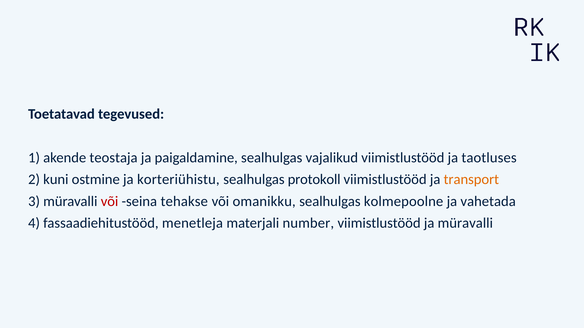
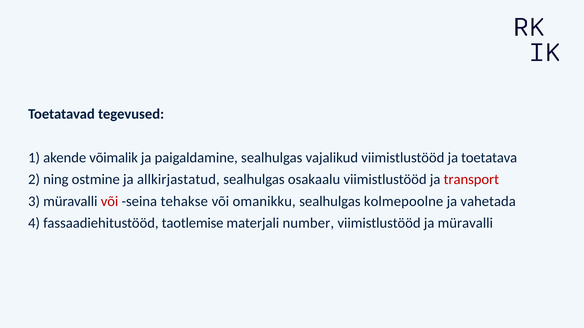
teostaja: teostaja -> võimalik
taotluses: taotluses -> toetatava
kuni: kuni -> ning
korteriühistu: korteriühistu -> allkirjastatud
protokoll: protokoll -> osakaalu
transport colour: orange -> red
menetleja: menetleja -> taotlemise
